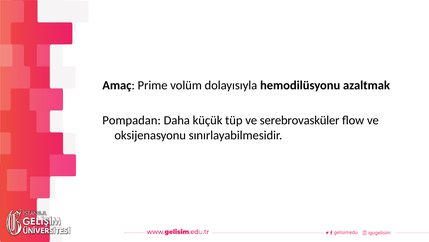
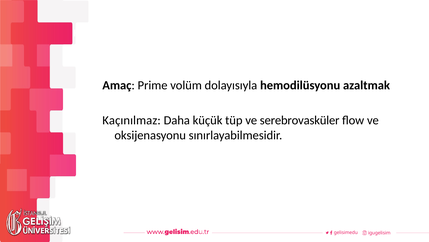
Pompadan: Pompadan -> Kaçınılmaz
